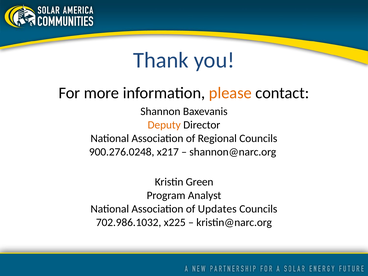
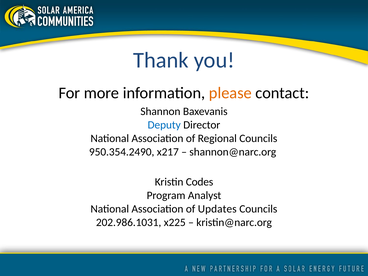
Deputy colour: orange -> blue
900.276.0248: 900.276.0248 -> 950.354.2490
Green: Green -> Codes
702.986.1032: 702.986.1032 -> 202.986.1031
